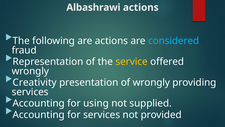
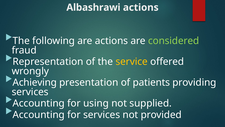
considered colour: light blue -> light green
Creativity: Creativity -> Achieving
of wrongly: wrongly -> patients
